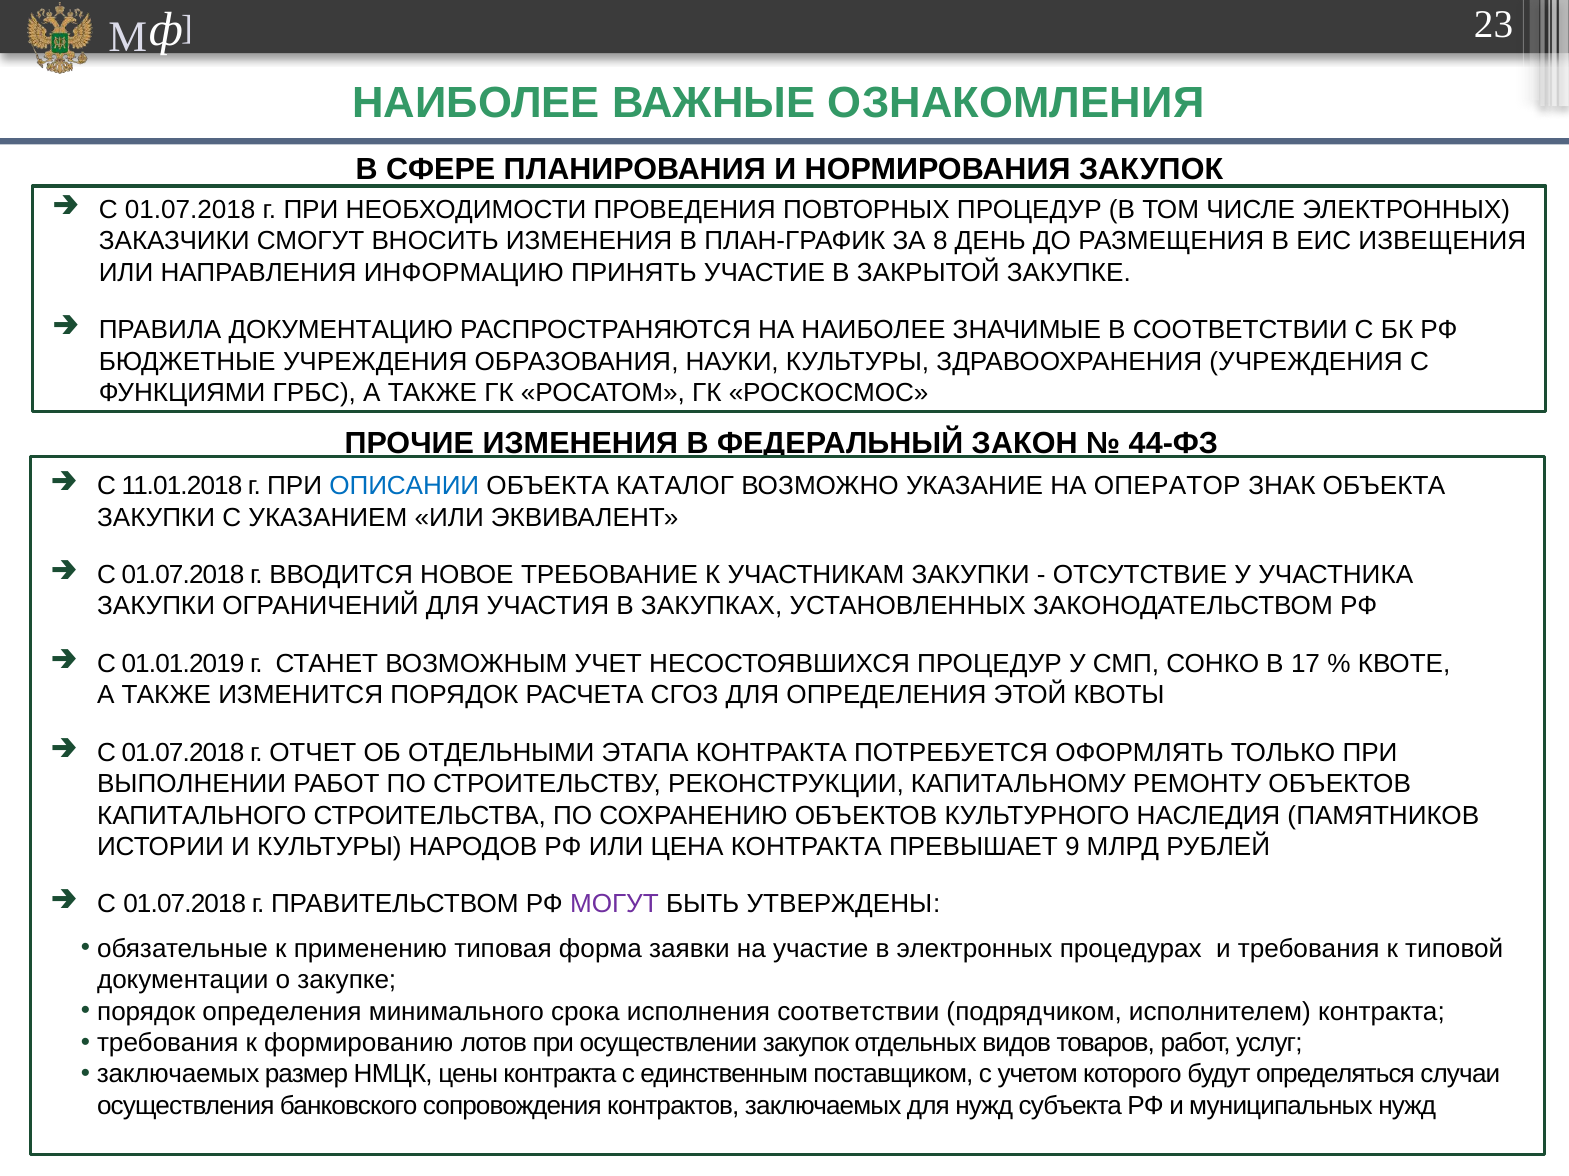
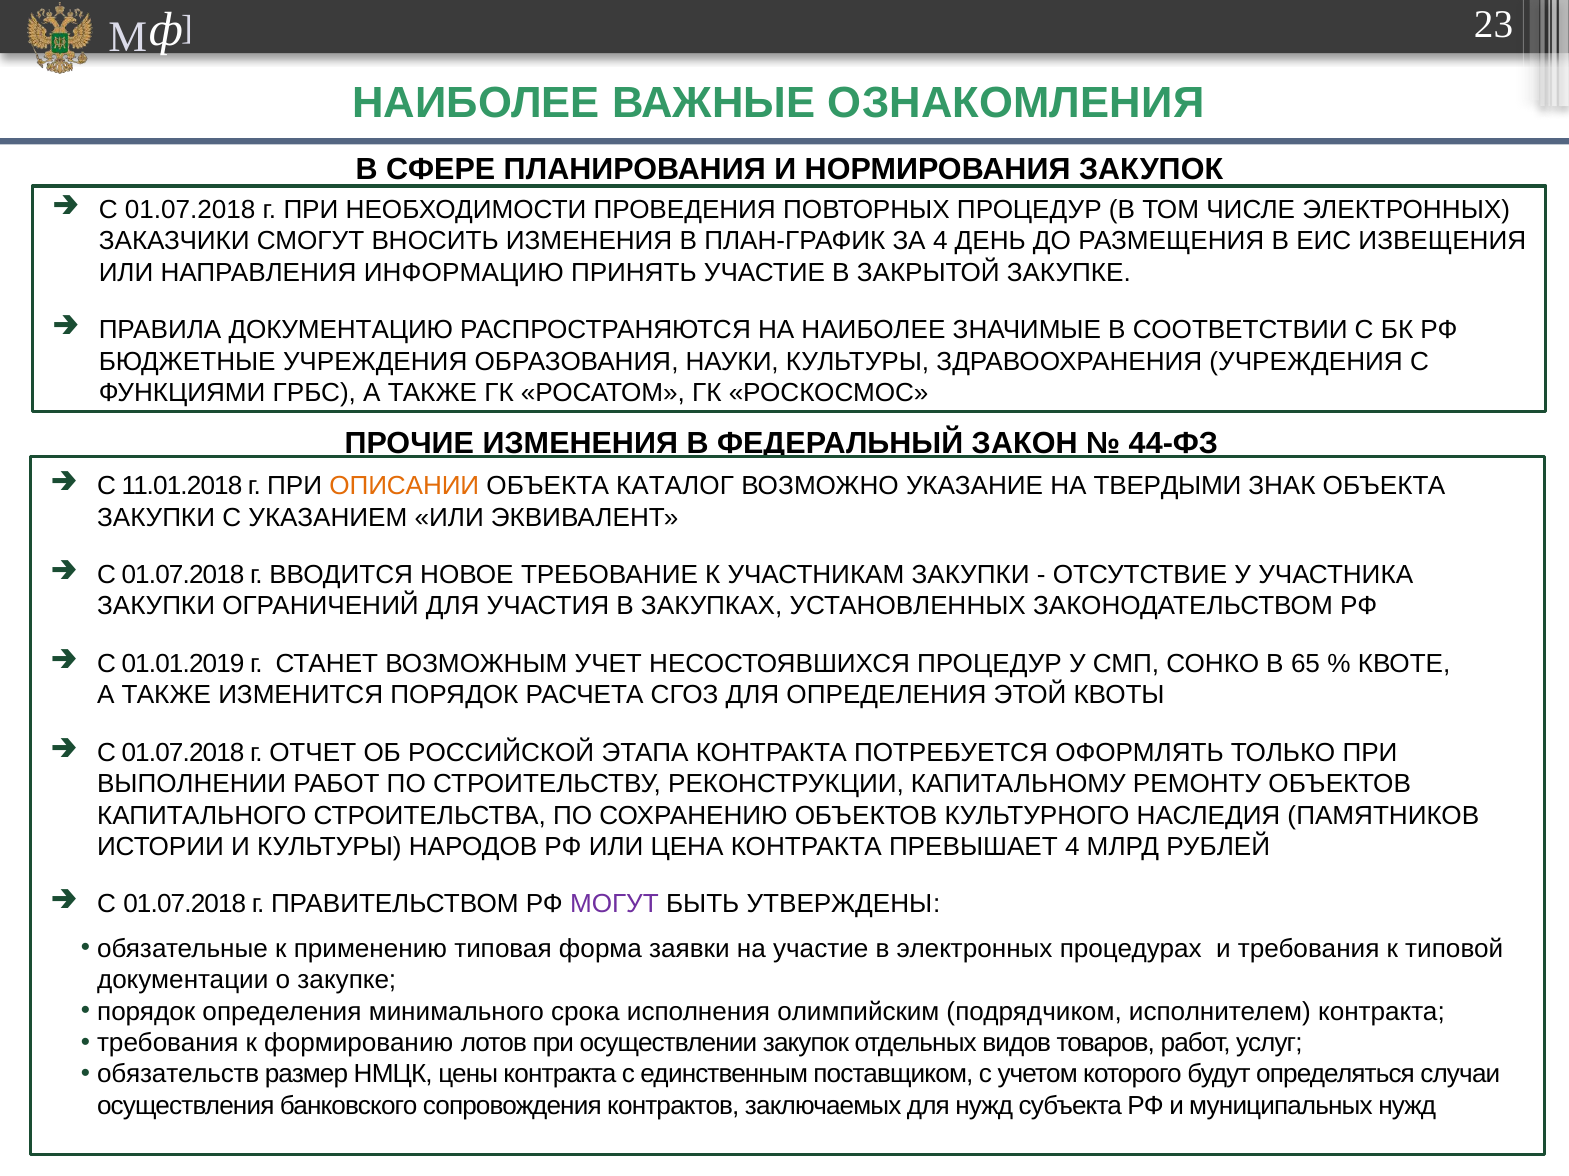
ЗА 8: 8 -> 4
ОПИСАНИИ colour: blue -> orange
ОПЕРАТОР: ОПЕРАТОР -> ТВЕРДЫМИ
17: 17 -> 65
ОТДЕЛЬНЫМИ: ОТДЕЛЬНЫМИ -> РОССИЙСКОЙ
ПРЕВЫШАЕТ 9: 9 -> 4
исполнения соответствии: соответствии -> олимпийским
заключаемых at (178, 1075): заключаемых -> обязательств
